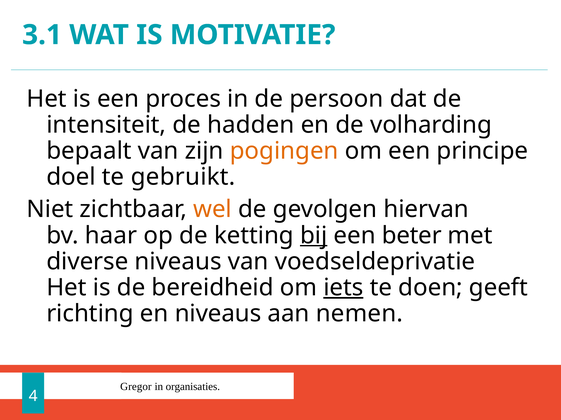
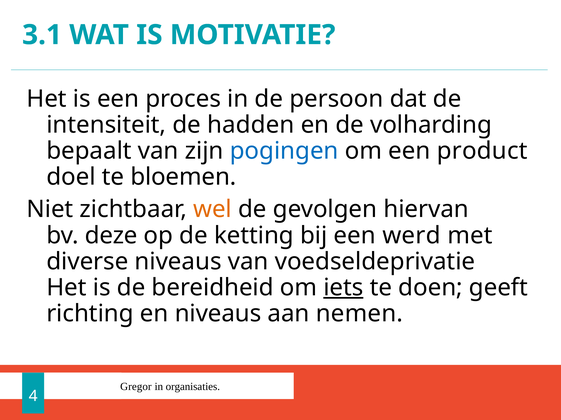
pogingen colour: orange -> blue
principe: principe -> product
gebruikt: gebruikt -> bloemen
haar: haar -> deze
bij underline: present -> none
beter: beter -> werd
